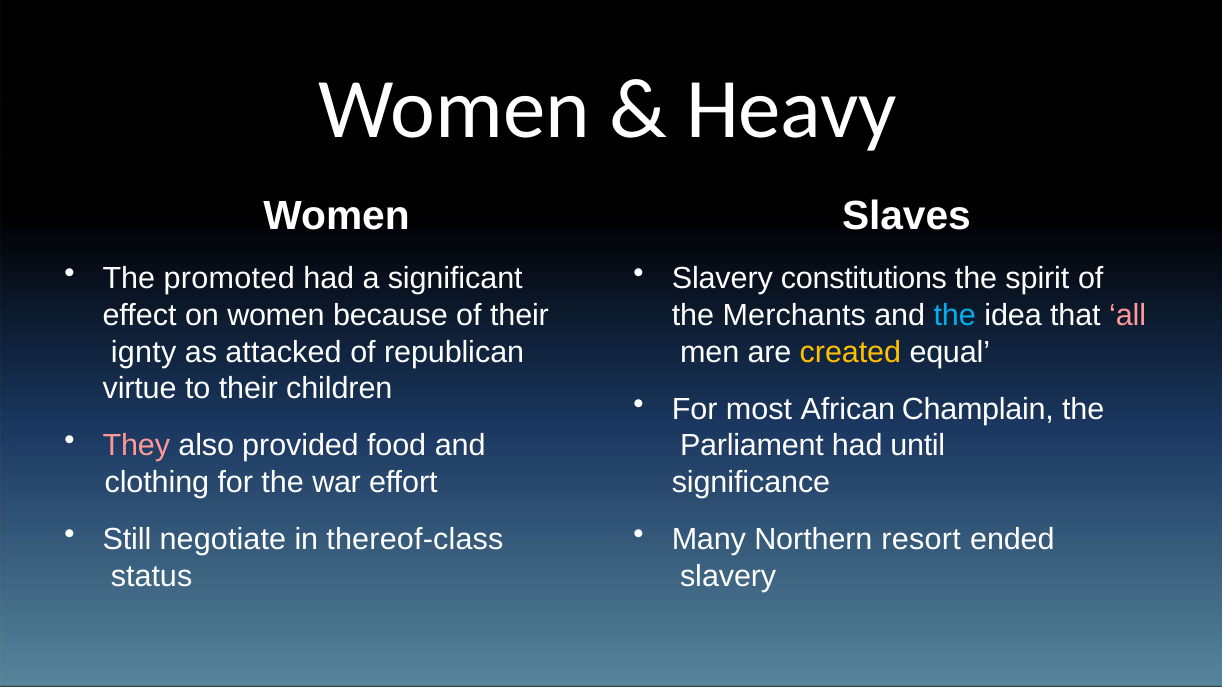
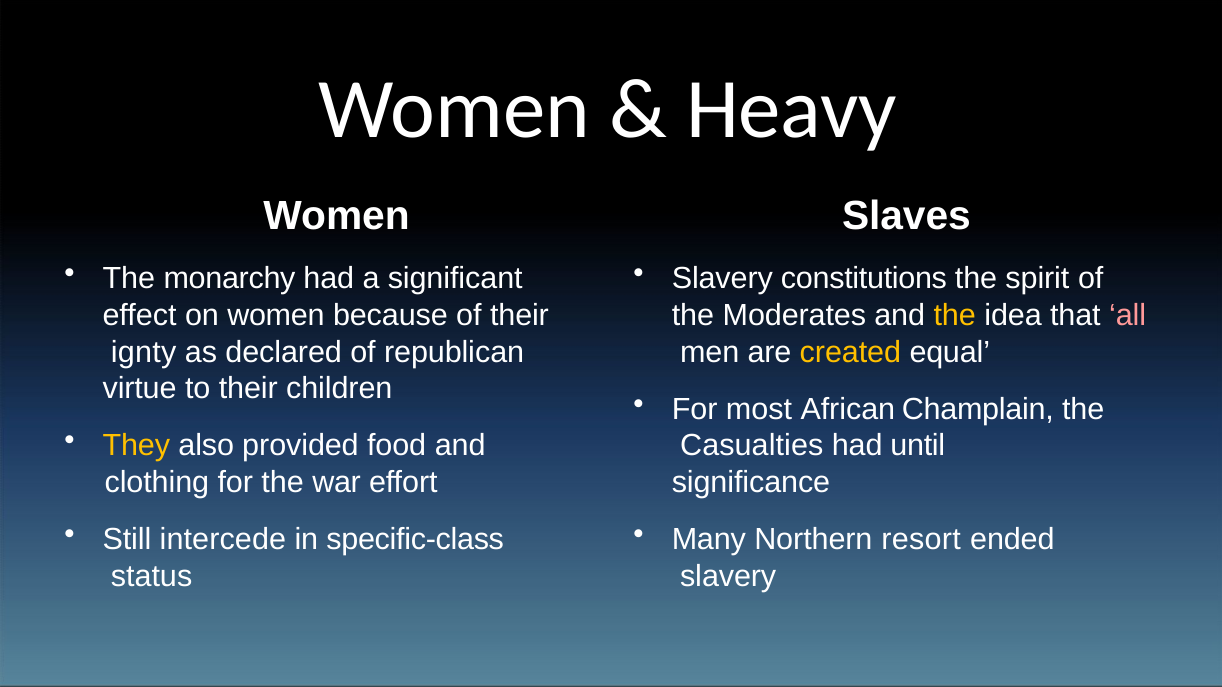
promoted: promoted -> monarchy
Merchants: Merchants -> Moderates
the at (955, 316) colour: light blue -> yellow
attacked: attacked -> declared
They colour: pink -> yellow
Parliament: Parliament -> Casualties
negotiate: negotiate -> intercede
thereof-class: thereof-class -> specific-class
